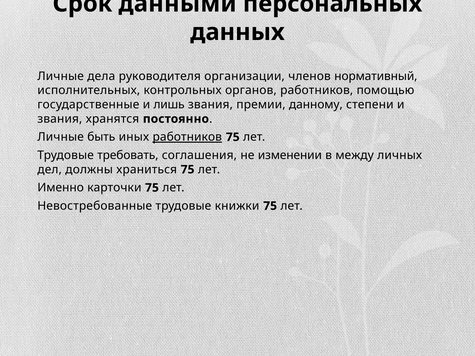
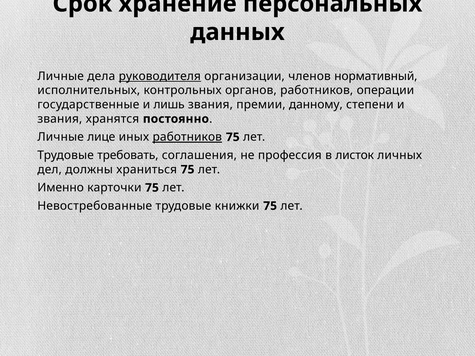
данными: данными -> хранение
руководителя underline: none -> present
помощью: помощью -> операции
быть: быть -> лице
изменении: изменении -> профессия
между: между -> листок
